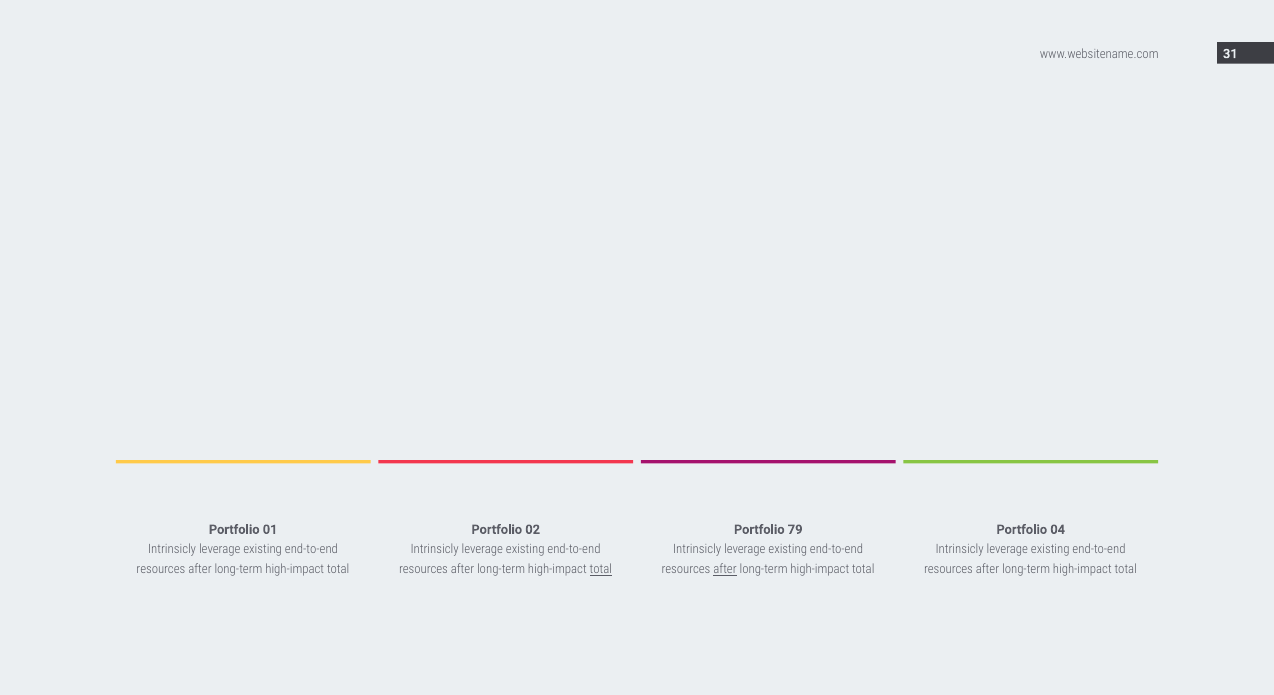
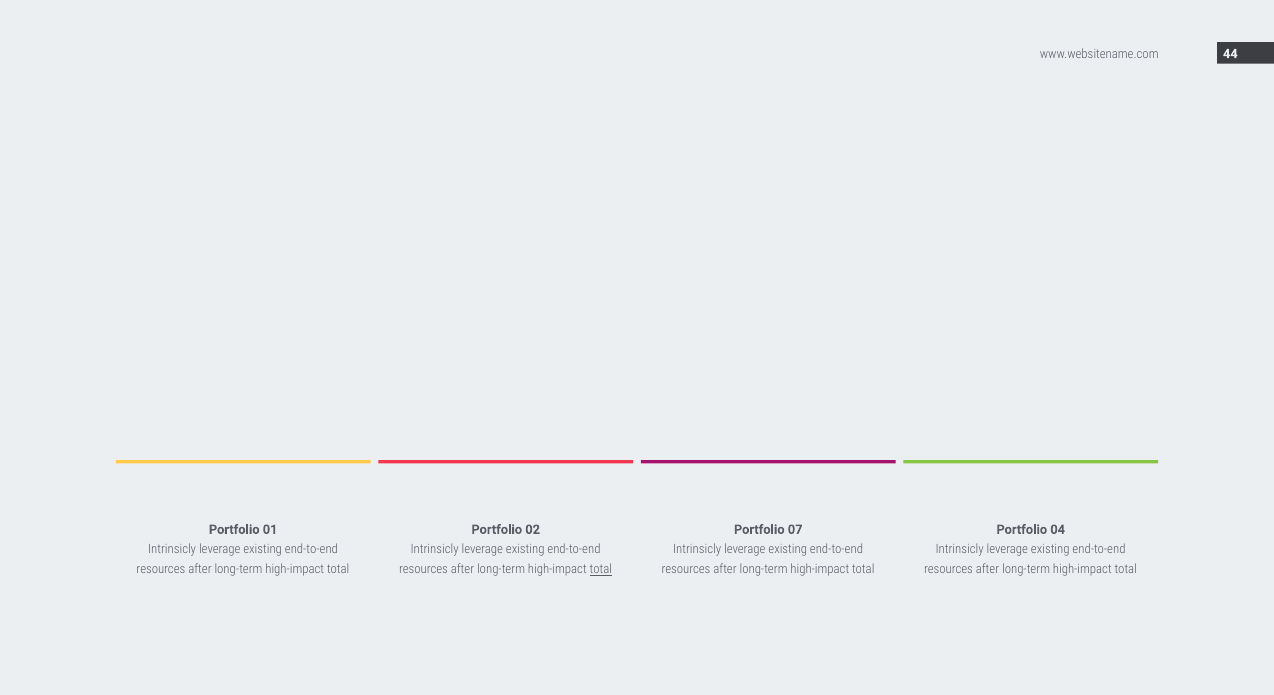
31: 31 -> 44
79: 79 -> 07
after at (725, 570) underline: present -> none
